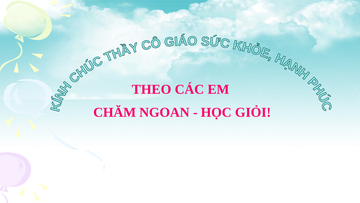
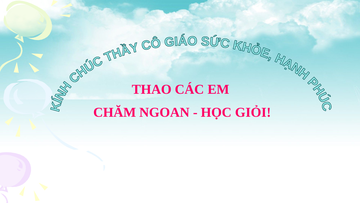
THEO: THEO -> THAO
